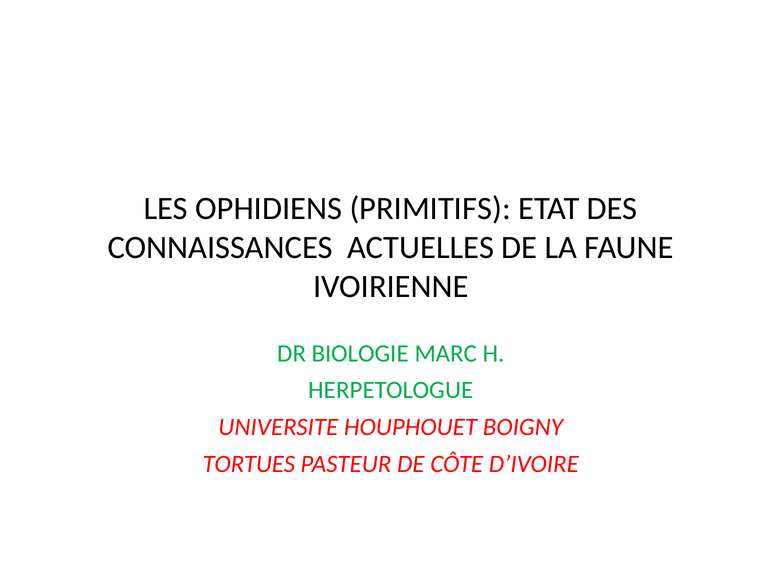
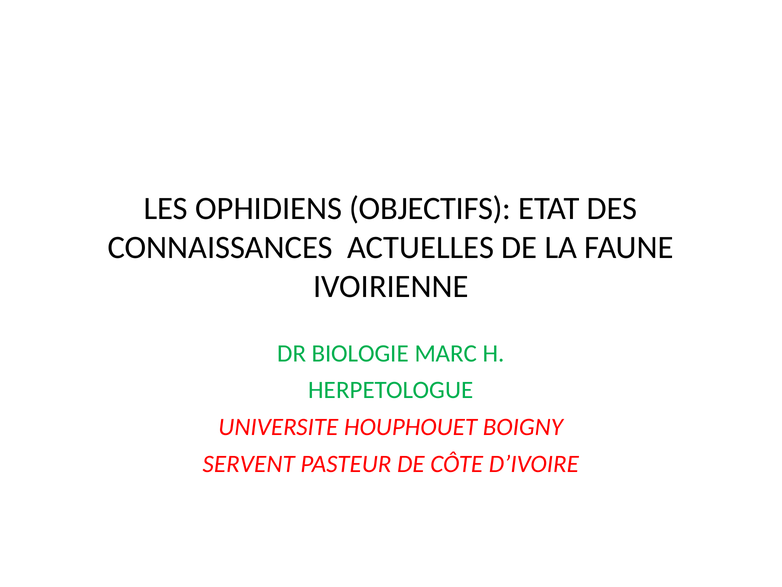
PRIMITIFS: PRIMITIFS -> OBJECTIFS
TORTUES: TORTUES -> SERVENT
